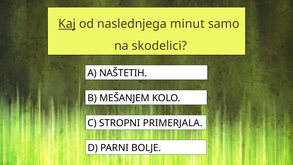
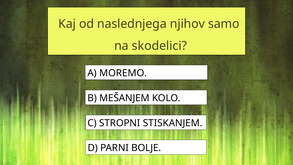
Kaj underline: present -> none
minut: minut -> njihov
NAŠTETIH: NAŠTETIH -> MOREMO
PRIMERJALA: PRIMERJALA -> STISKANJEM
